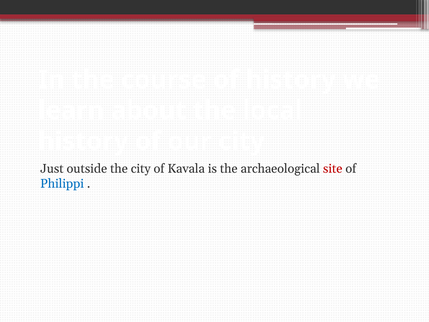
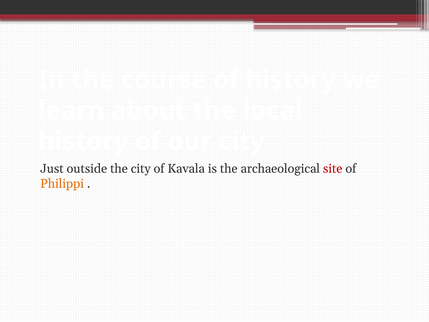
Philippi colour: blue -> orange
